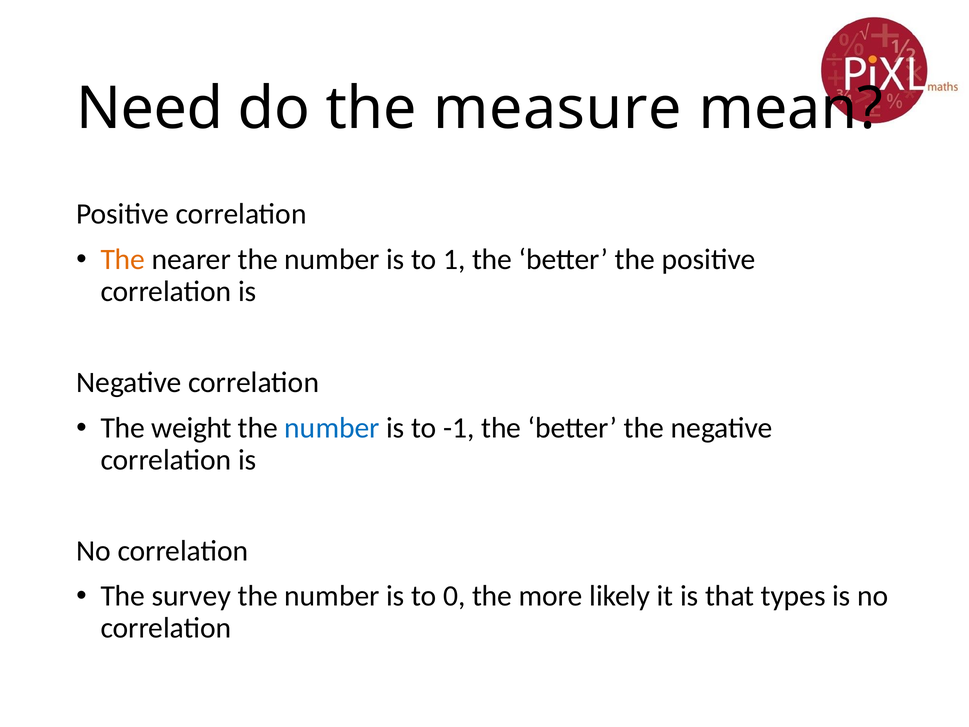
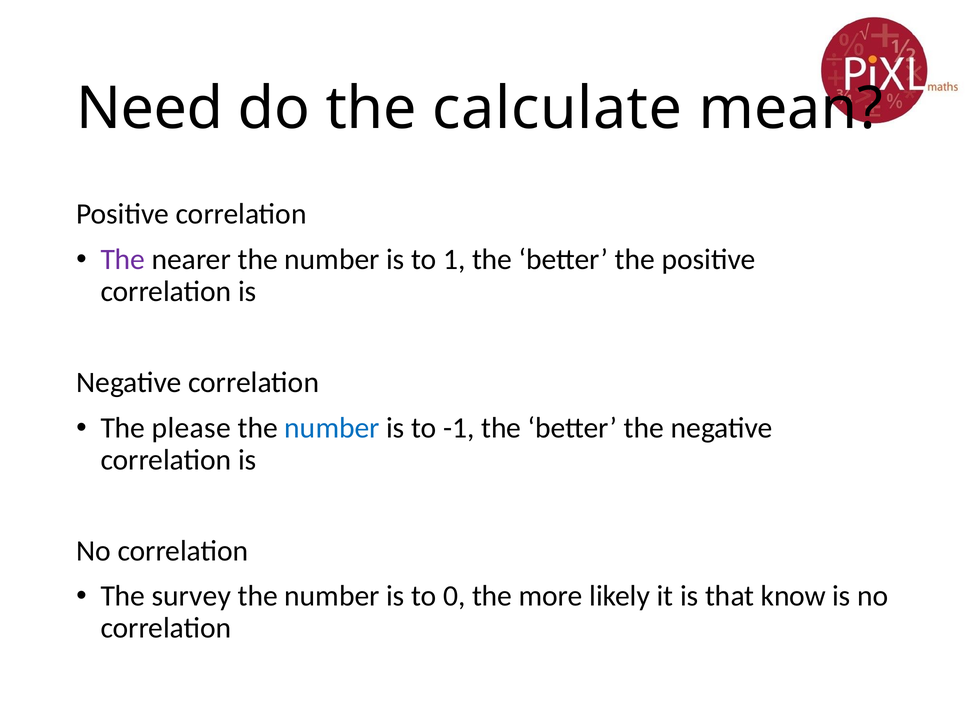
measure: measure -> calculate
The at (123, 260) colour: orange -> purple
weight: weight -> please
types: types -> know
